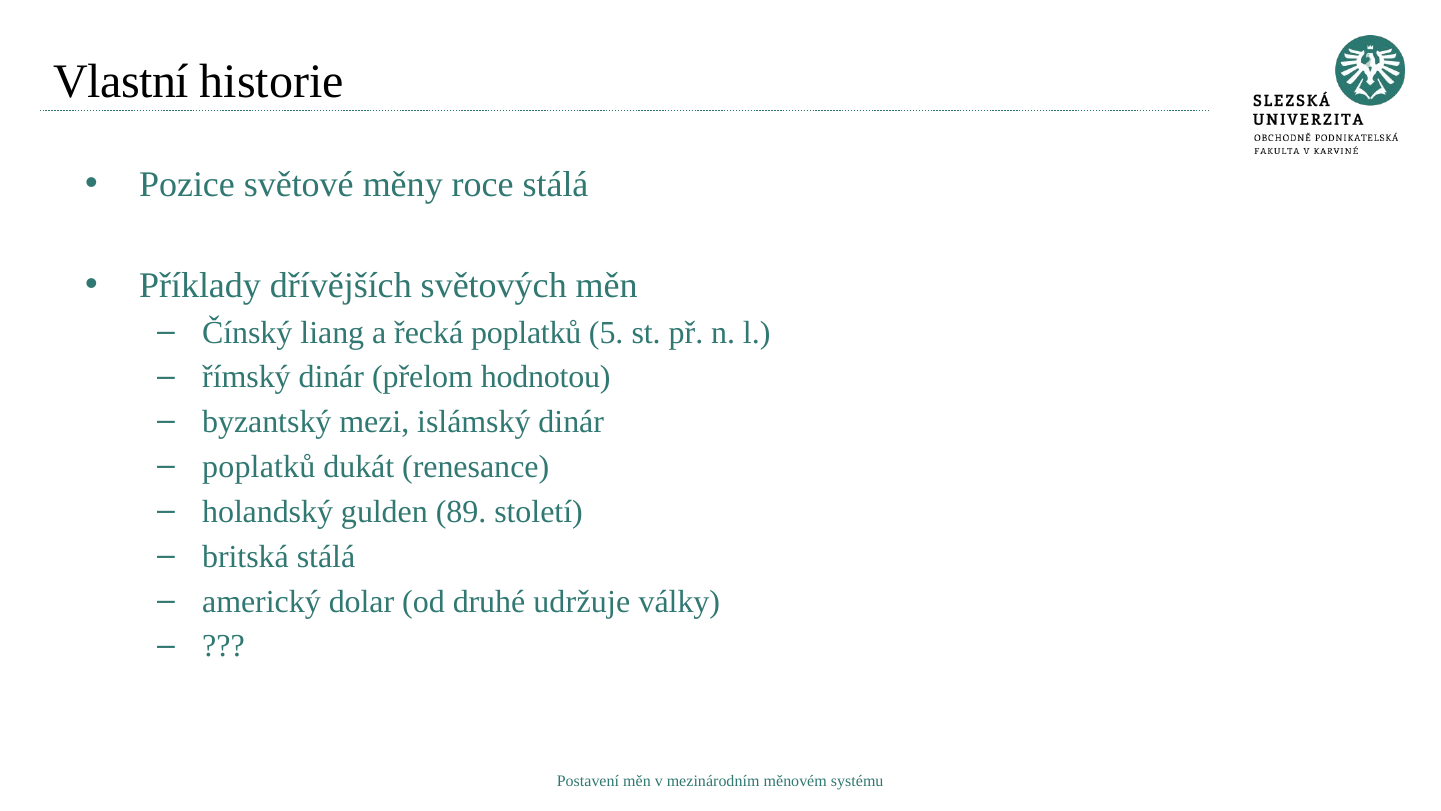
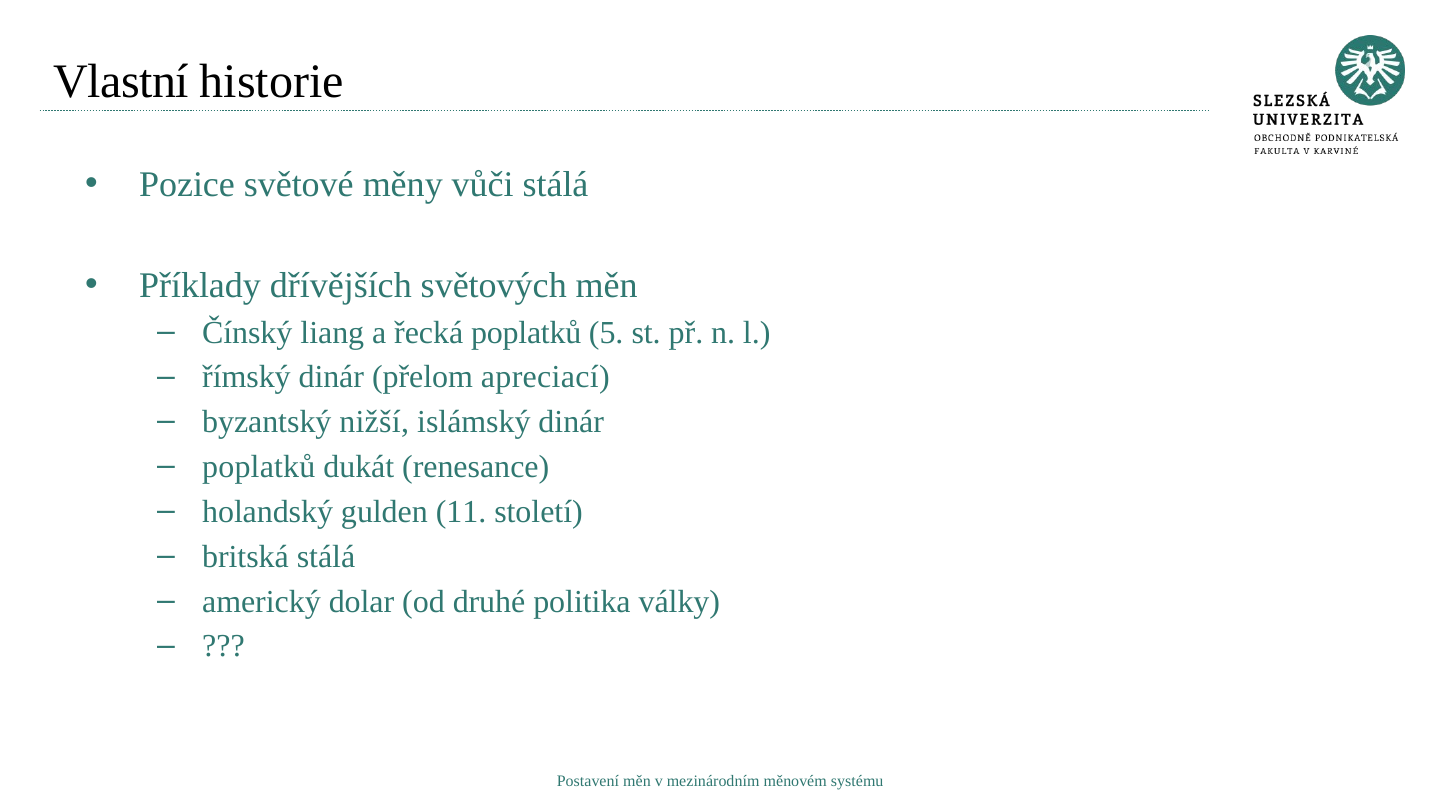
roce: roce -> vůči
hodnotou: hodnotou -> apreciací
mezi: mezi -> nižší
89: 89 -> 11
udržuje: udržuje -> politika
